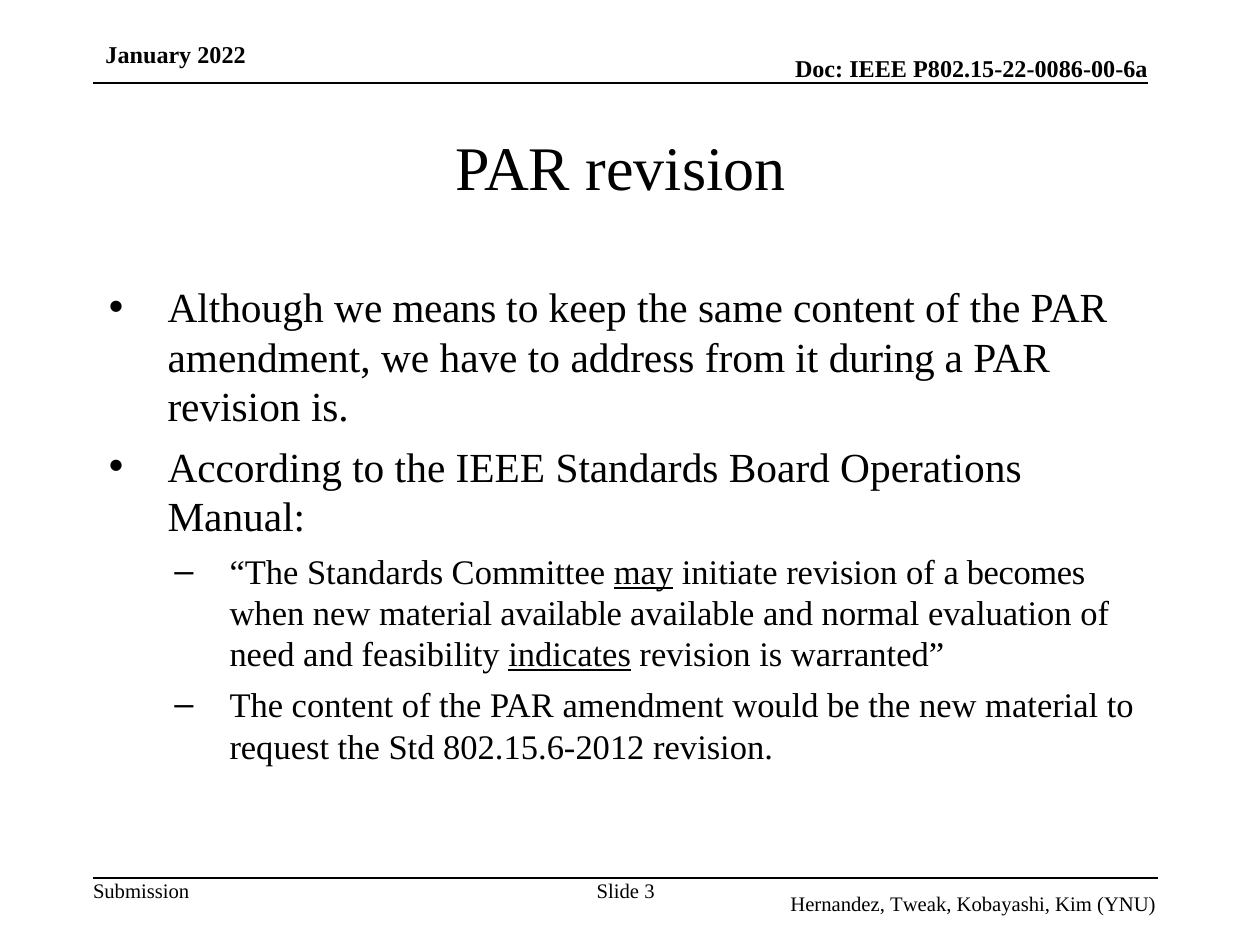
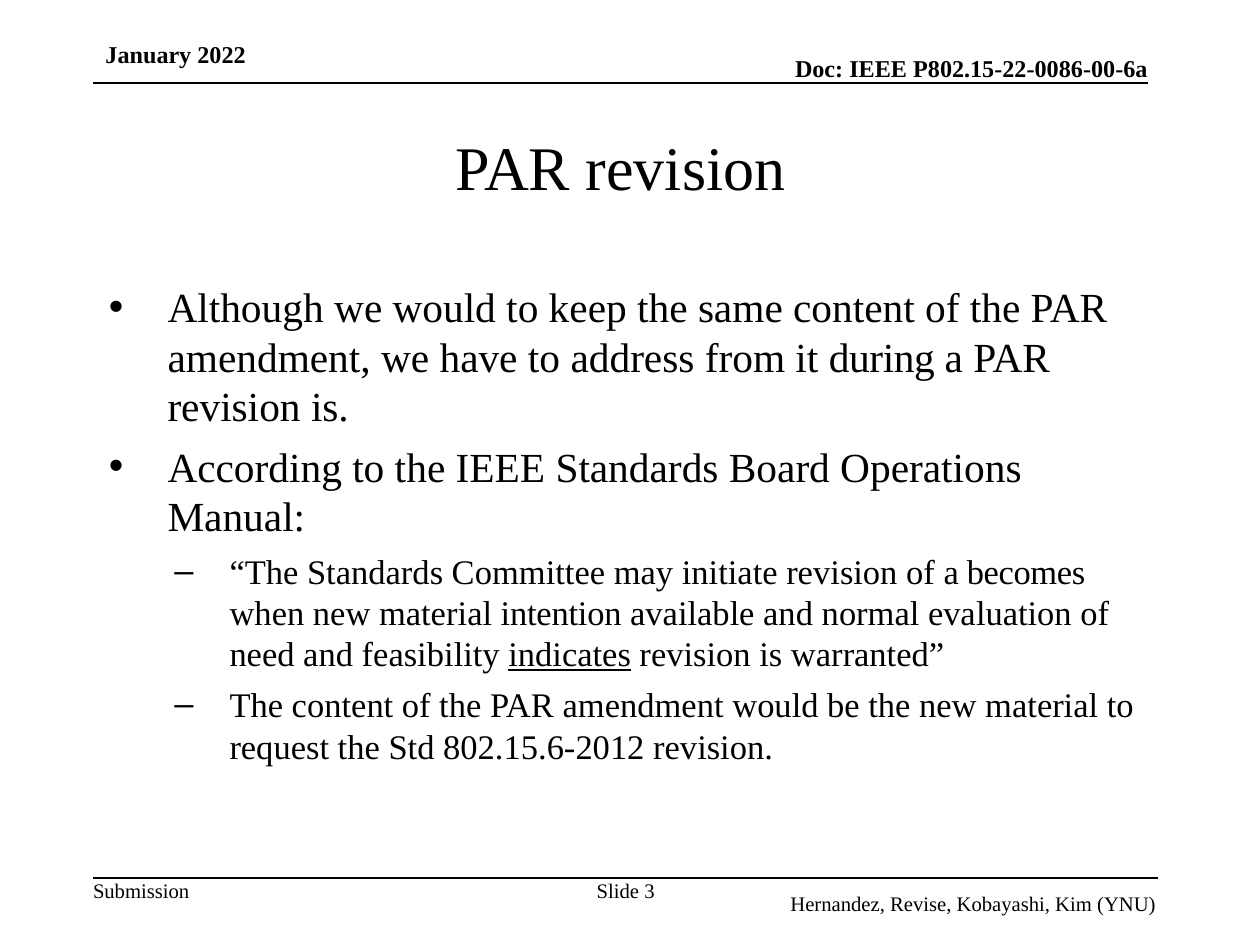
we means: means -> would
may underline: present -> none
material available: available -> intention
Tweak: Tweak -> Revise
